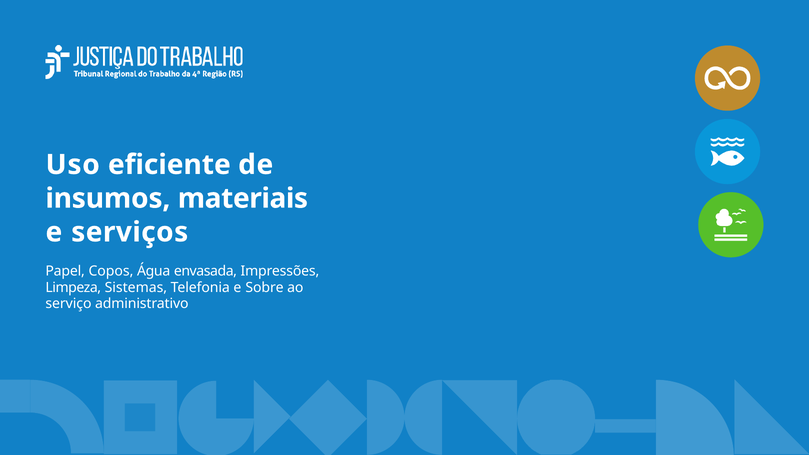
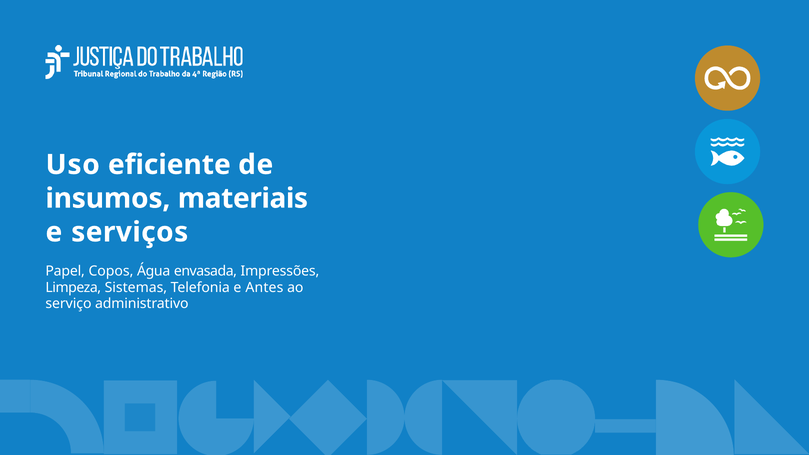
Sobre: Sobre -> Antes
